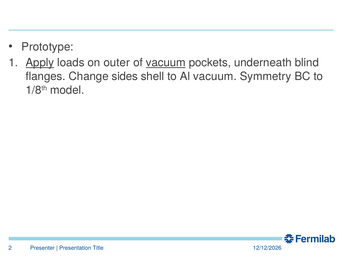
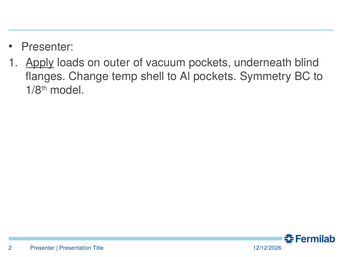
Prototype at (47, 47): Prototype -> Presenter
vacuum at (166, 63) underline: present -> none
sides: sides -> temp
Al vacuum: vacuum -> pockets
